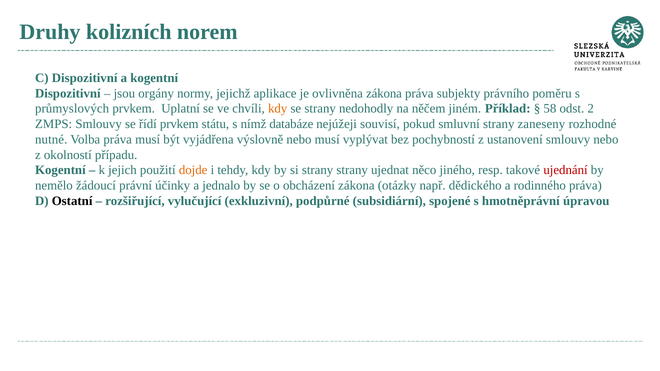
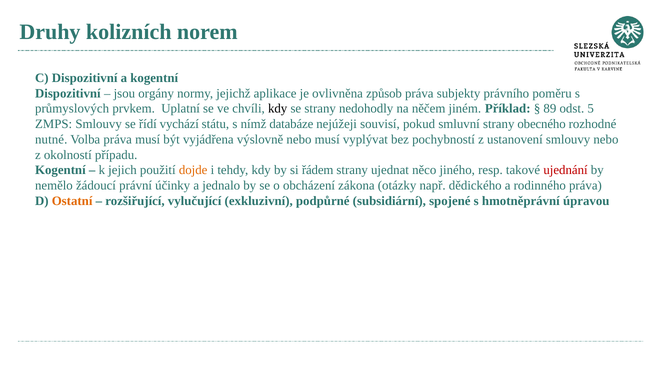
ovlivněna zákona: zákona -> způsob
kdy at (278, 109) colour: orange -> black
58: 58 -> 89
2: 2 -> 5
řídí prvkem: prvkem -> vychází
zaneseny: zaneseny -> obecného
si strany: strany -> řádem
Ostatní colour: black -> orange
